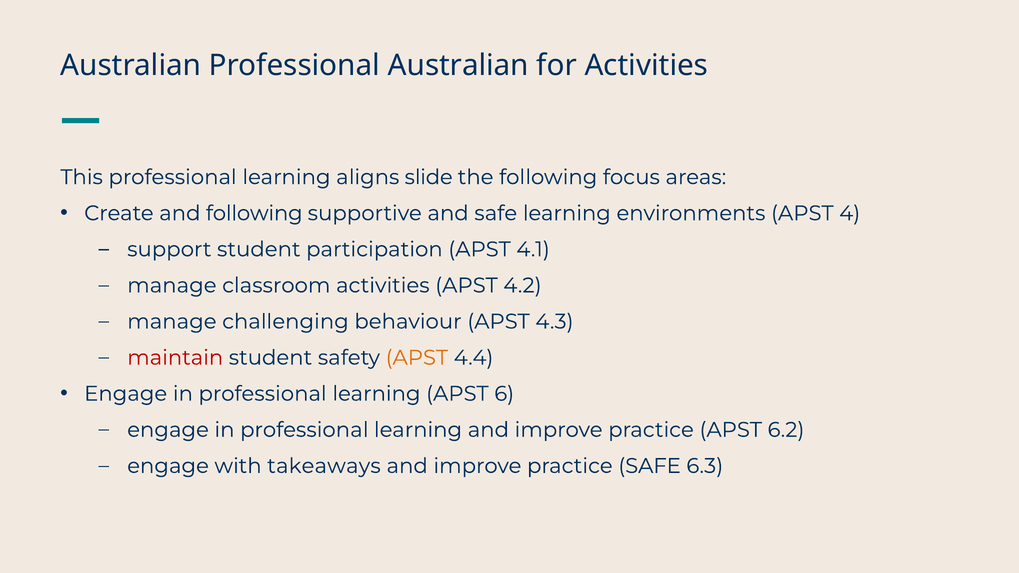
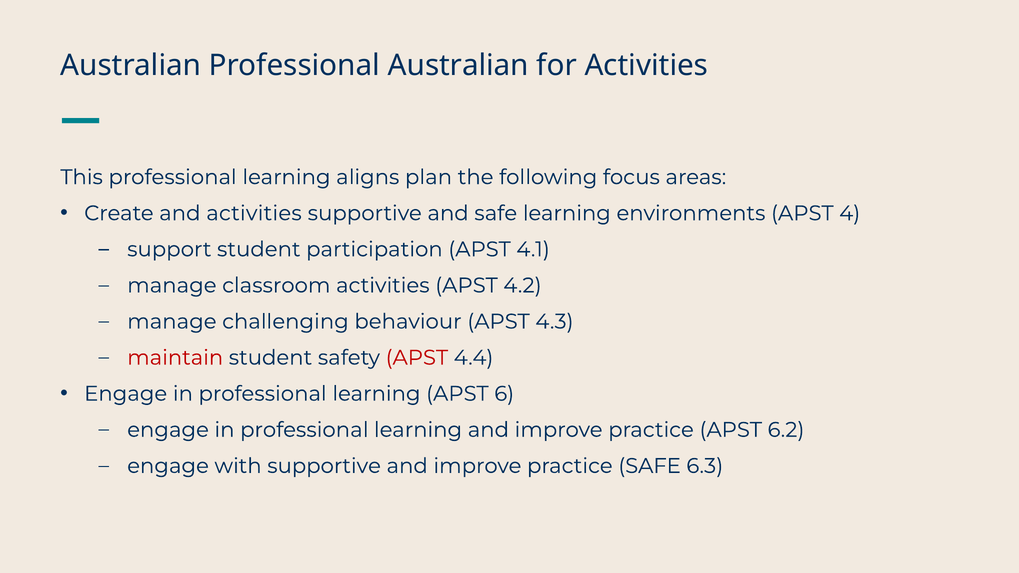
slide: slide -> plan
and following: following -> activities
APST at (417, 358) colour: orange -> red
with takeaways: takeaways -> supportive
